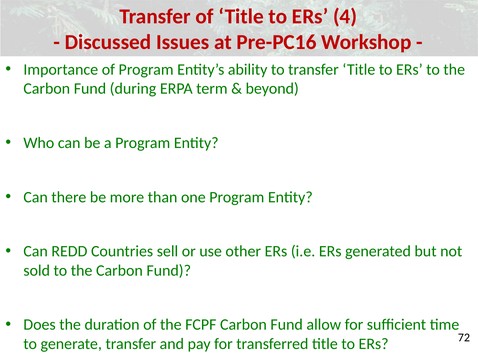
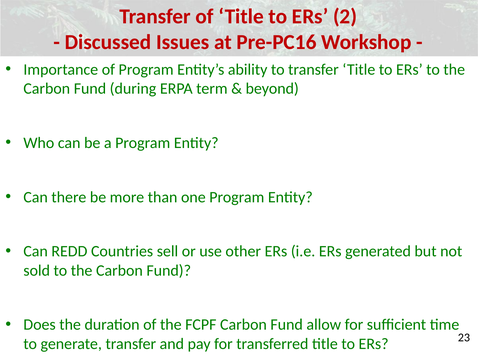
4: 4 -> 2
72: 72 -> 23
